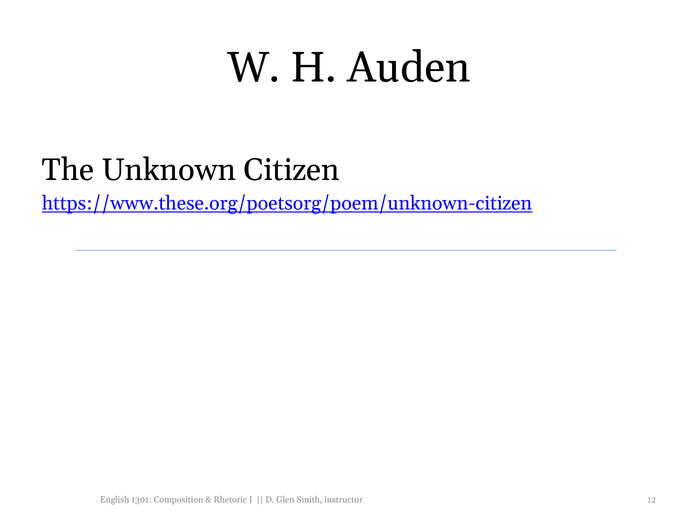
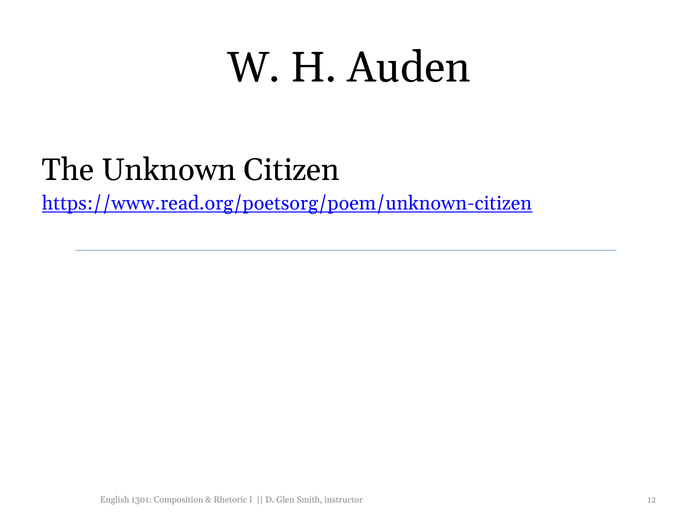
https://www.these.org/poetsorg/poem/unknown-citizen: https://www.these.org/poetsorg/poem/unknown-citizen -> https://www.read.org/poetsorg/poem/unknown-citizen
